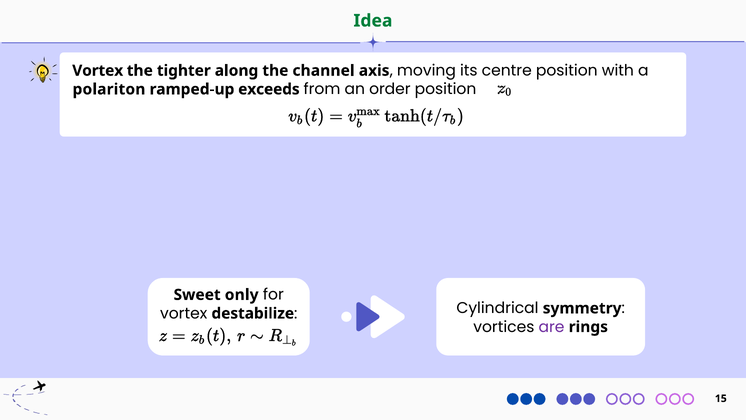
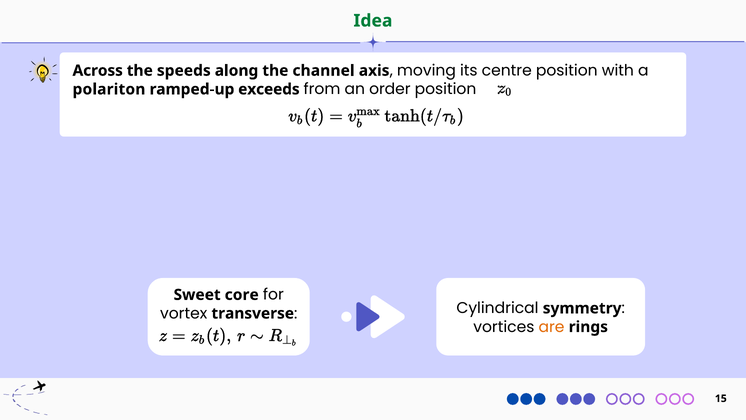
Vortex at (98, 71): Vortex -> Across
tighter: tighter -> speeds
only: only -> core
destabilize: destabilize -> transverse
are colour: purple -> orange
